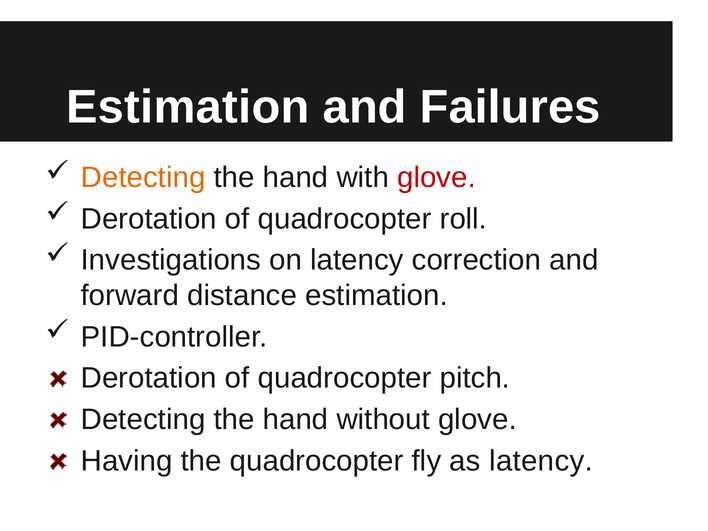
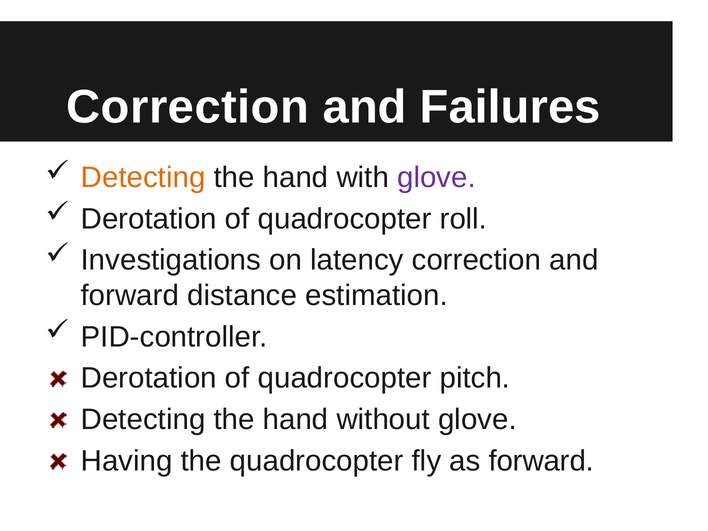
Estimation at (188, 107): Estimation -> Correction
glove at (436, 178) colour: red -> purple
as latency: latency -> forward
